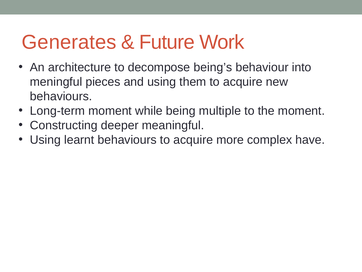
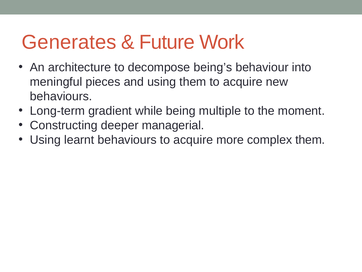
Long-term moment: moment -> gradient
meaningful: meaningful -> managerial
complex have: have -> them
